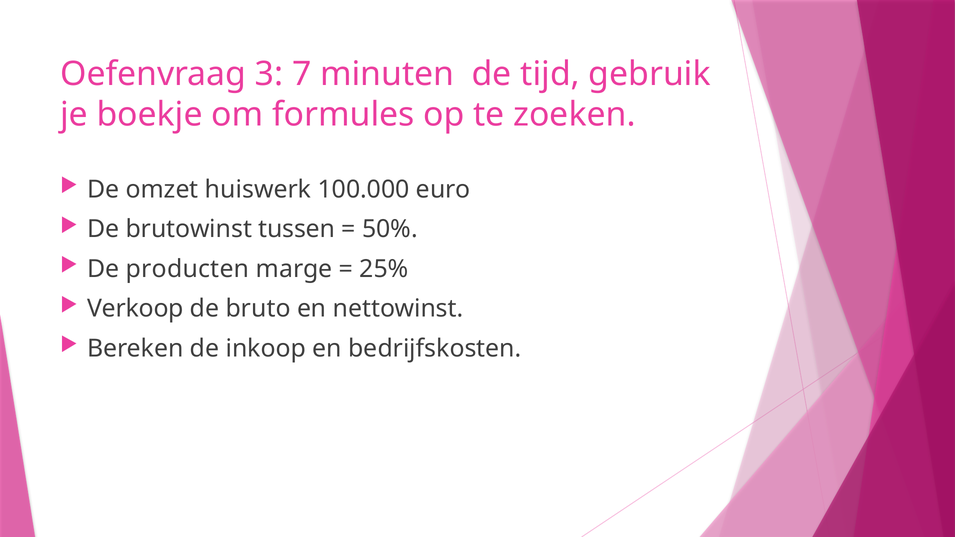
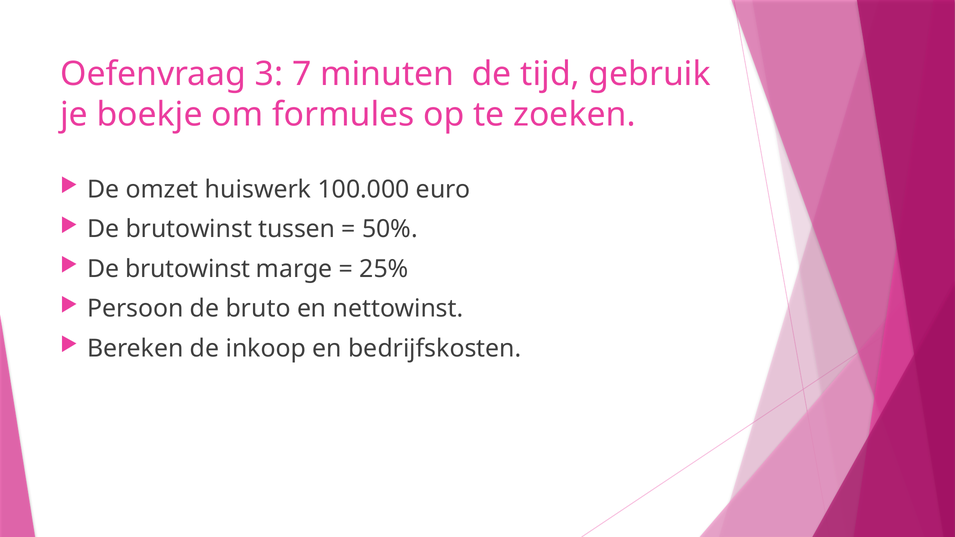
producten at (187, 269): producten -> brutowinst
Verkoop: Verkoop -> Persoon
